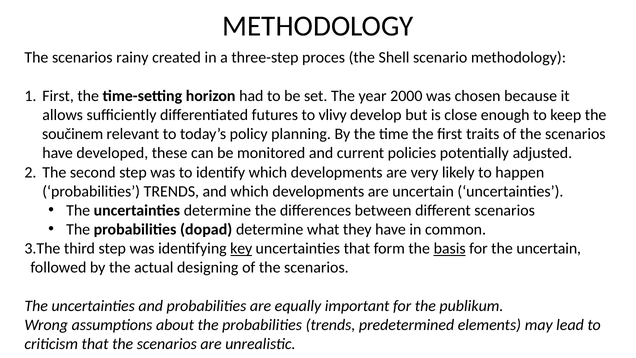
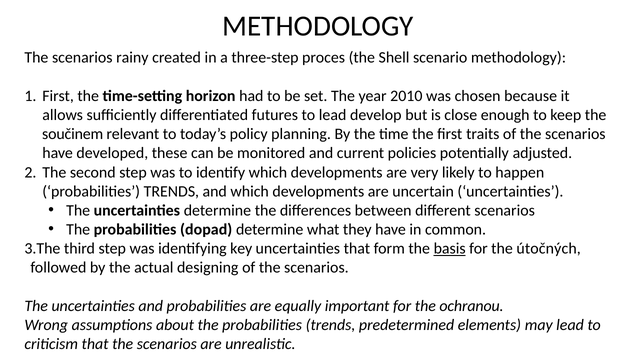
2000: 2000 -> 2010
to vlivy: vlivy -> lead
key underline: present -> none
the uncertain: uncertain -> útočných
publikum: publikum -> ochranou
